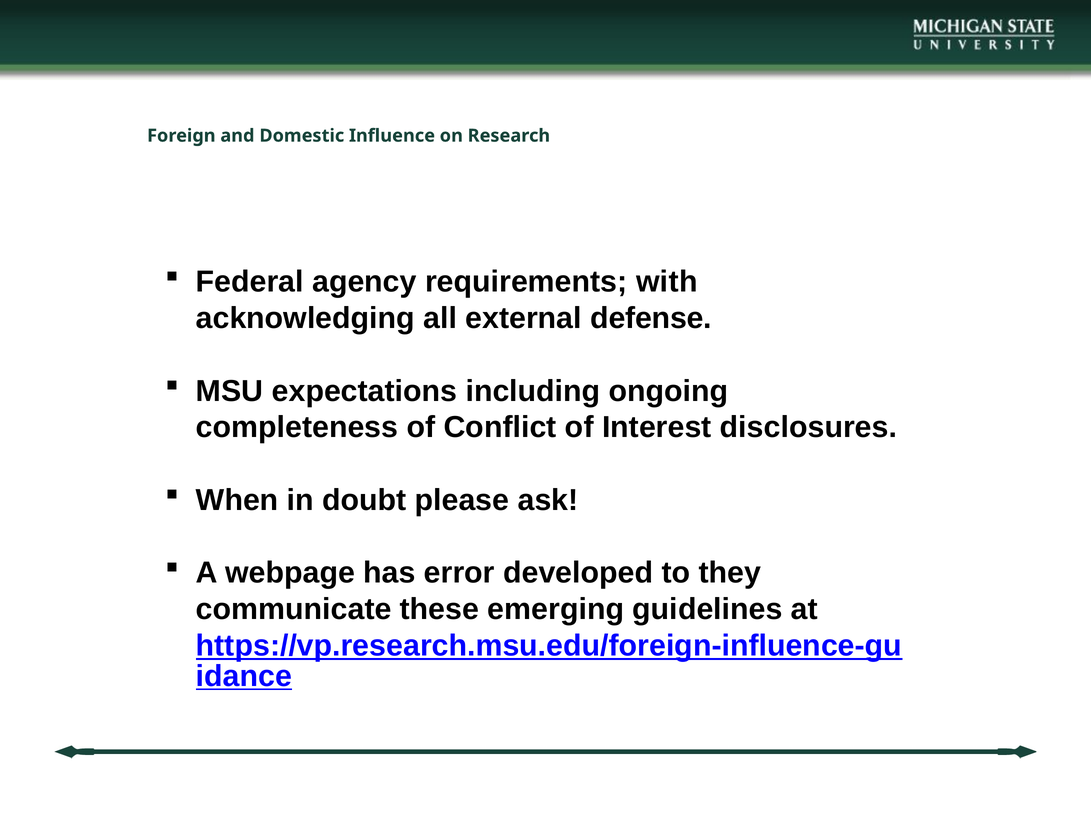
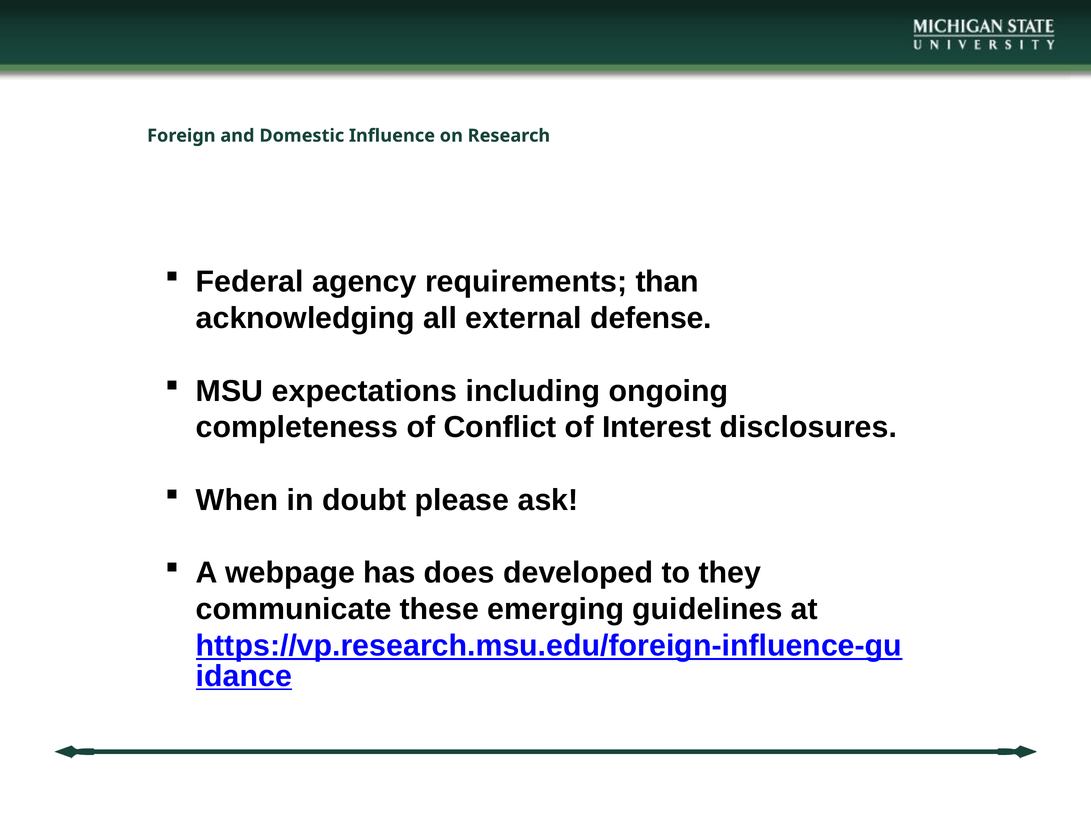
with: with -> than
error: error -> does
